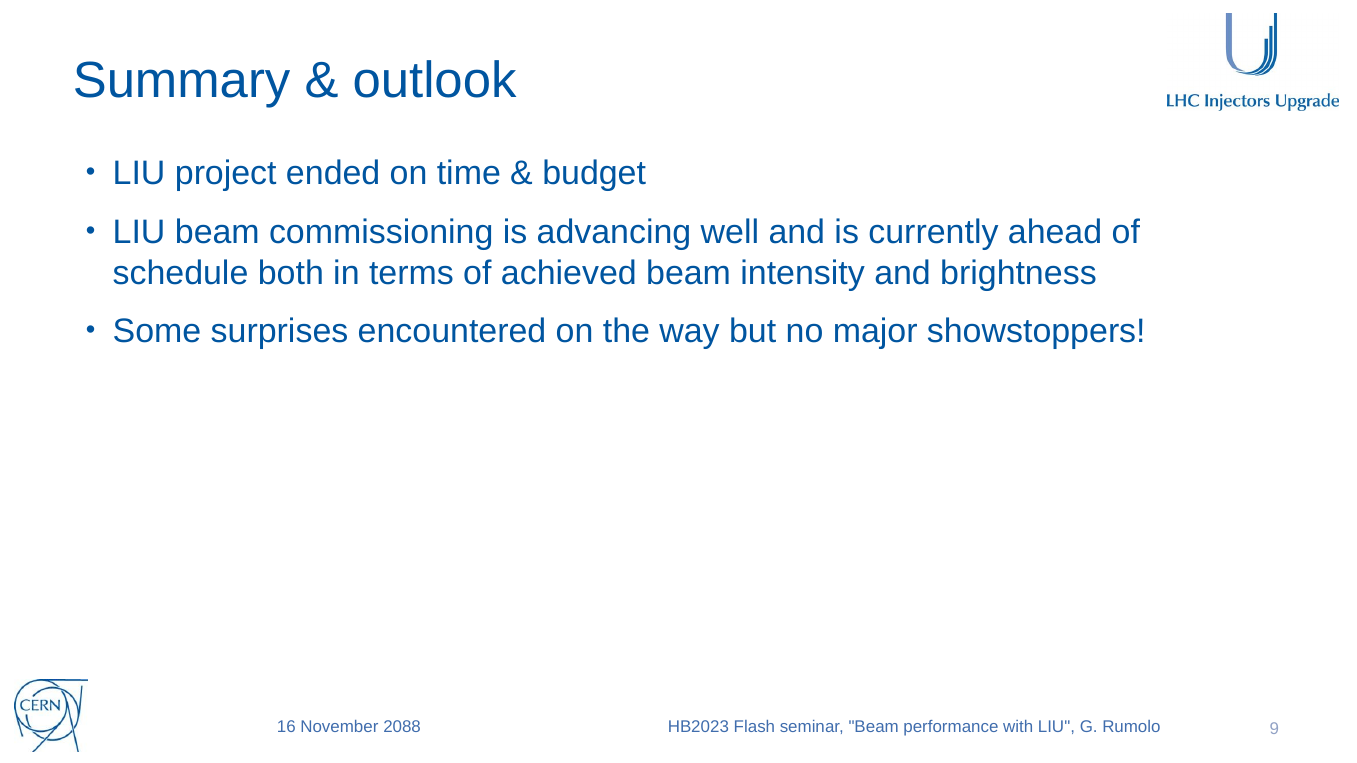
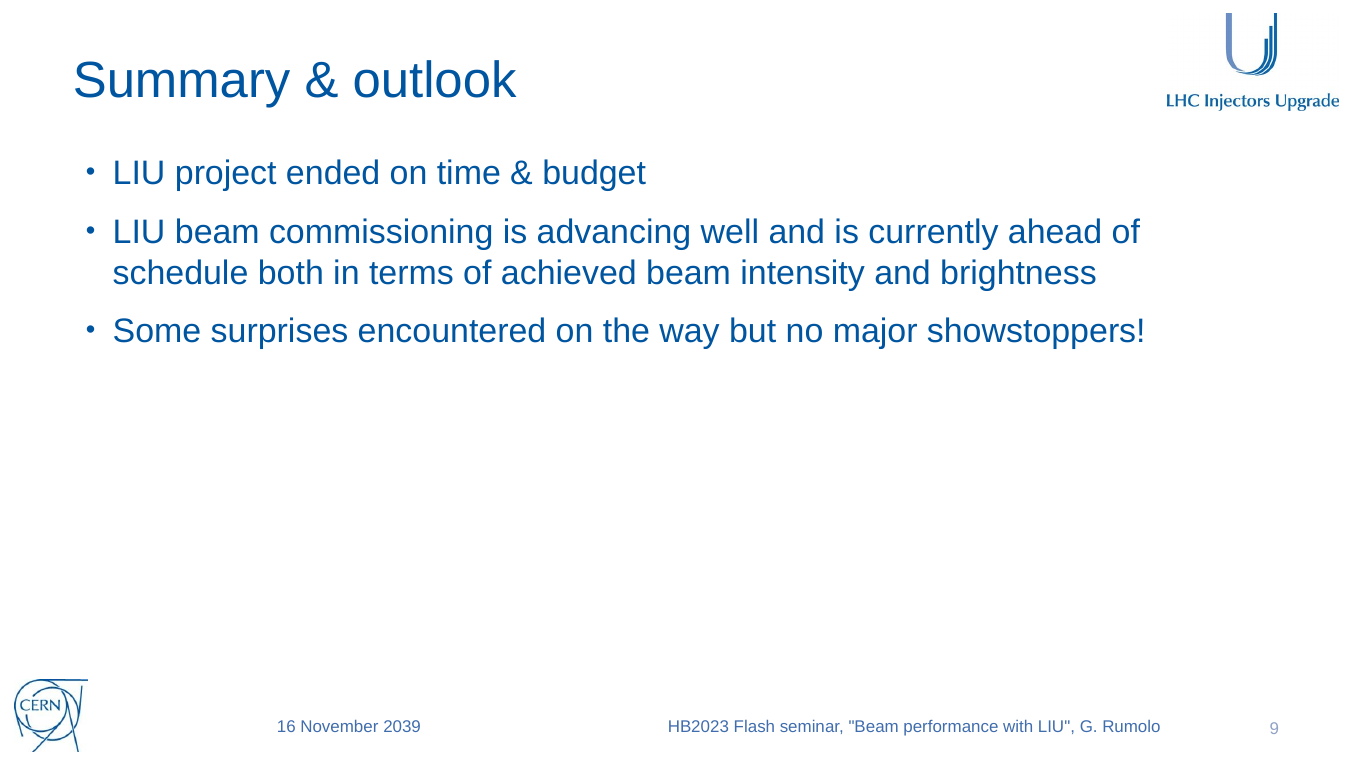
2088: 2088 -> 2039
